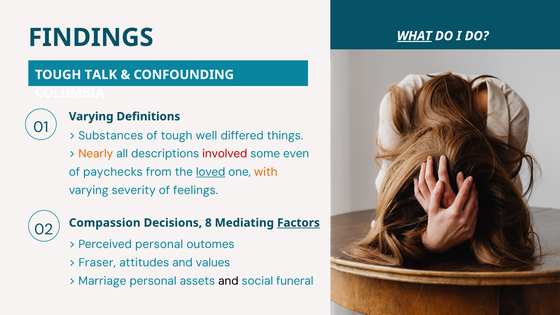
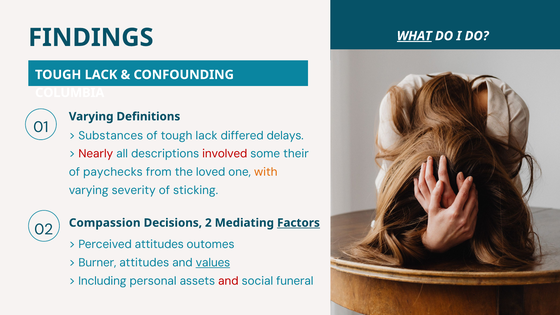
TALK at (101, 75): TALK -> LACK
of tough well: well -> lack
things: things -> delays
Nearly colour: orange -> red
even: even -> their
loved underline: present -> none
feelings: feelings -> sticking
8: 8 -> 2
Perceived personal: personal -> attitudes
Fraser: Fraser -> Burner
values underline: none -> present
Marriage: Marriage -> Including
and at (228, 281) colour: black -> red
